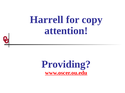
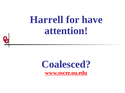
copy: copy -> have
Providing: Providing -> Coalesced
